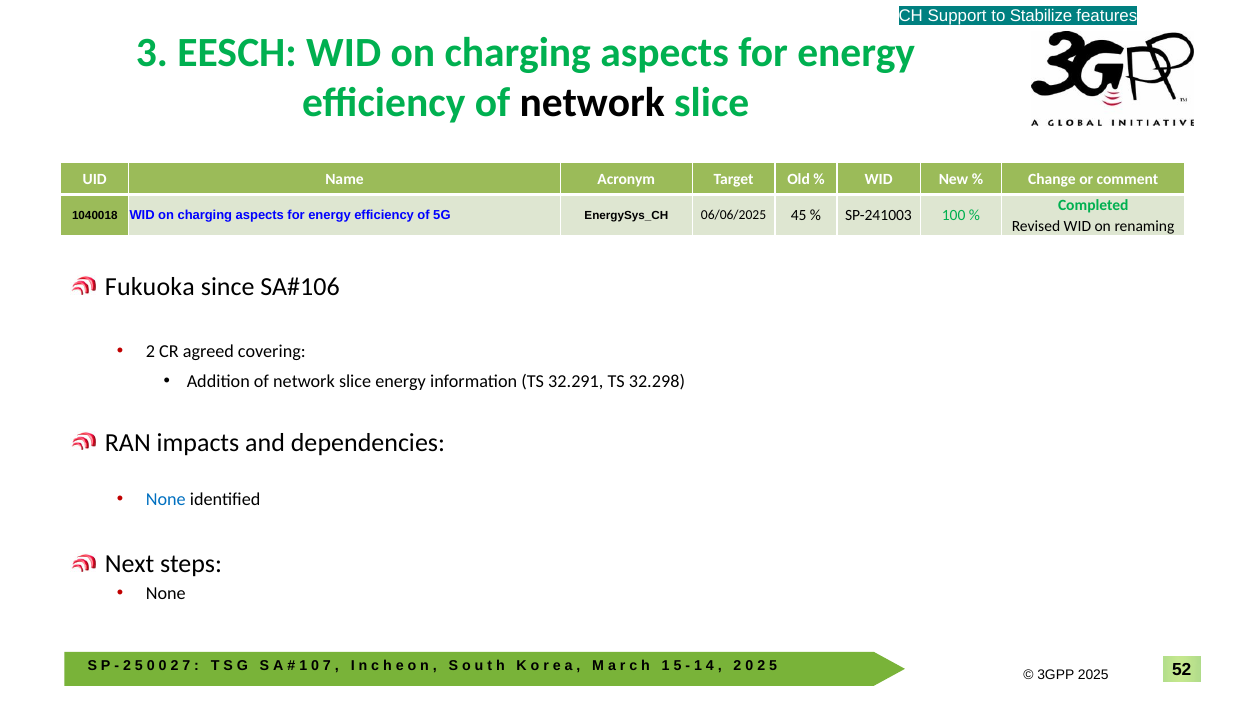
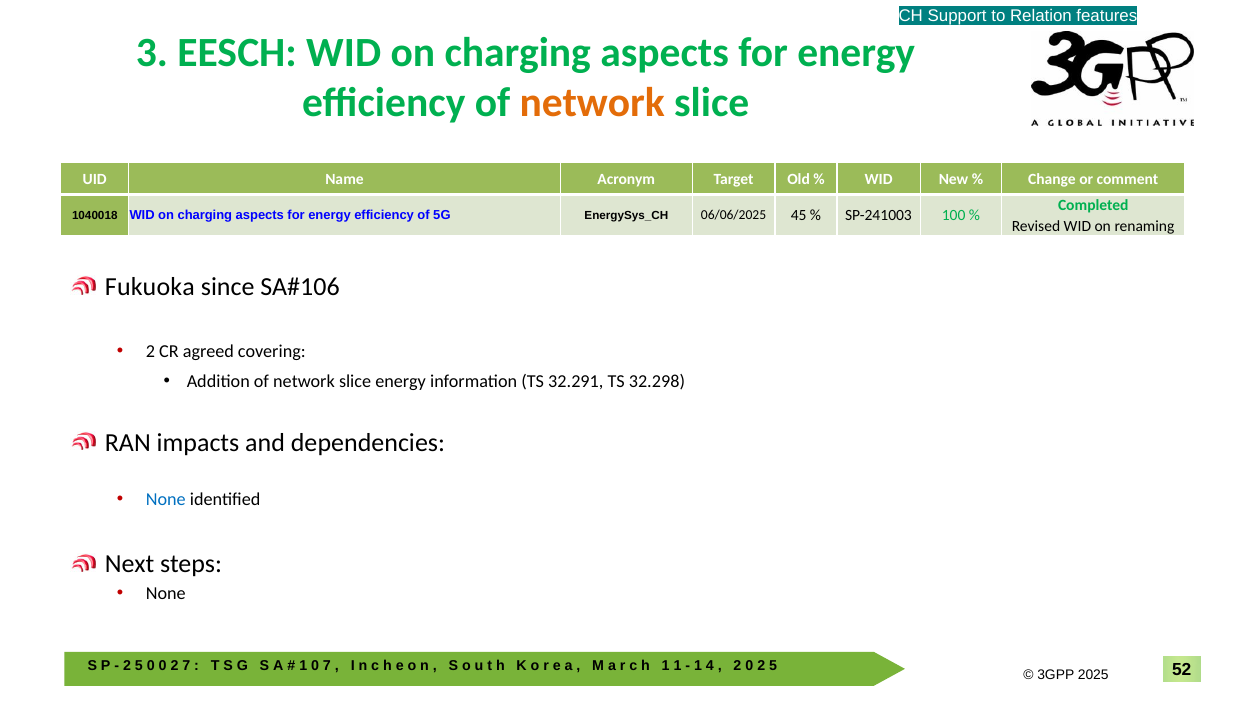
Stabilize: Stabilize -> Relation
network at (592, 103) colour: black -> orange
5 at (678, 666): 5 -> 1
